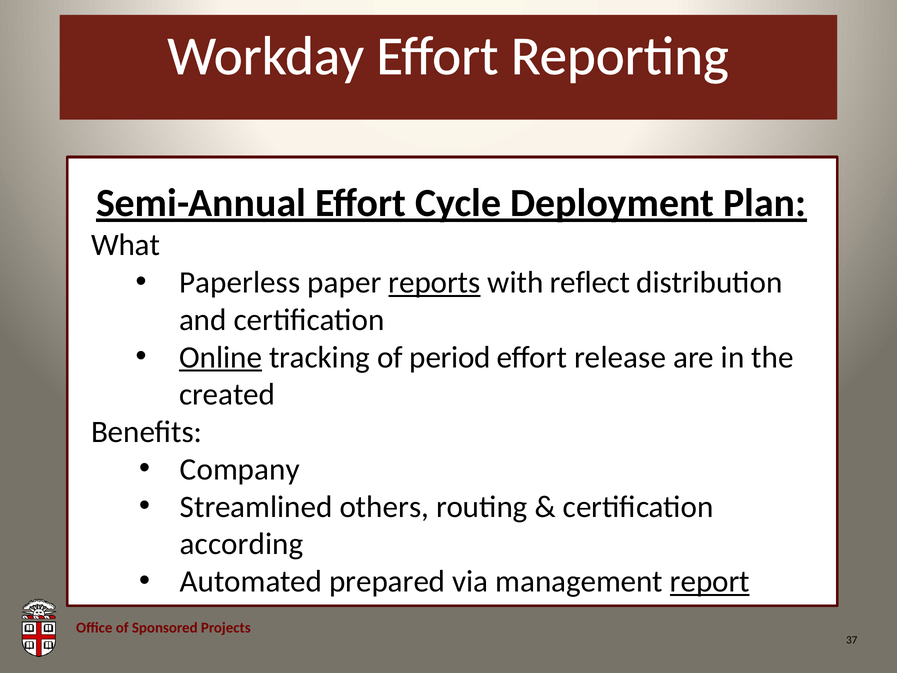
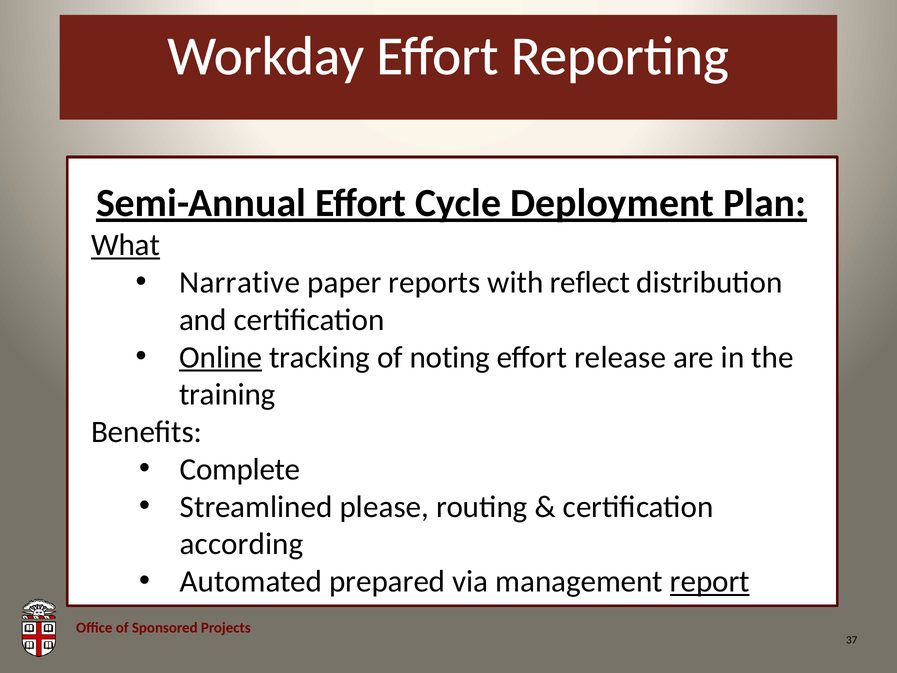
What underline: none -> present
Paperless: Paperless -> Narrative
reports underline: present -> none
period: period -> noting
created: created -> training
Company: Company -> Complete
others: others -> please
